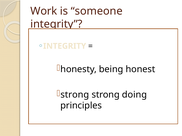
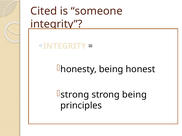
Work: Work -> Cited
strong doing: doing -> being
